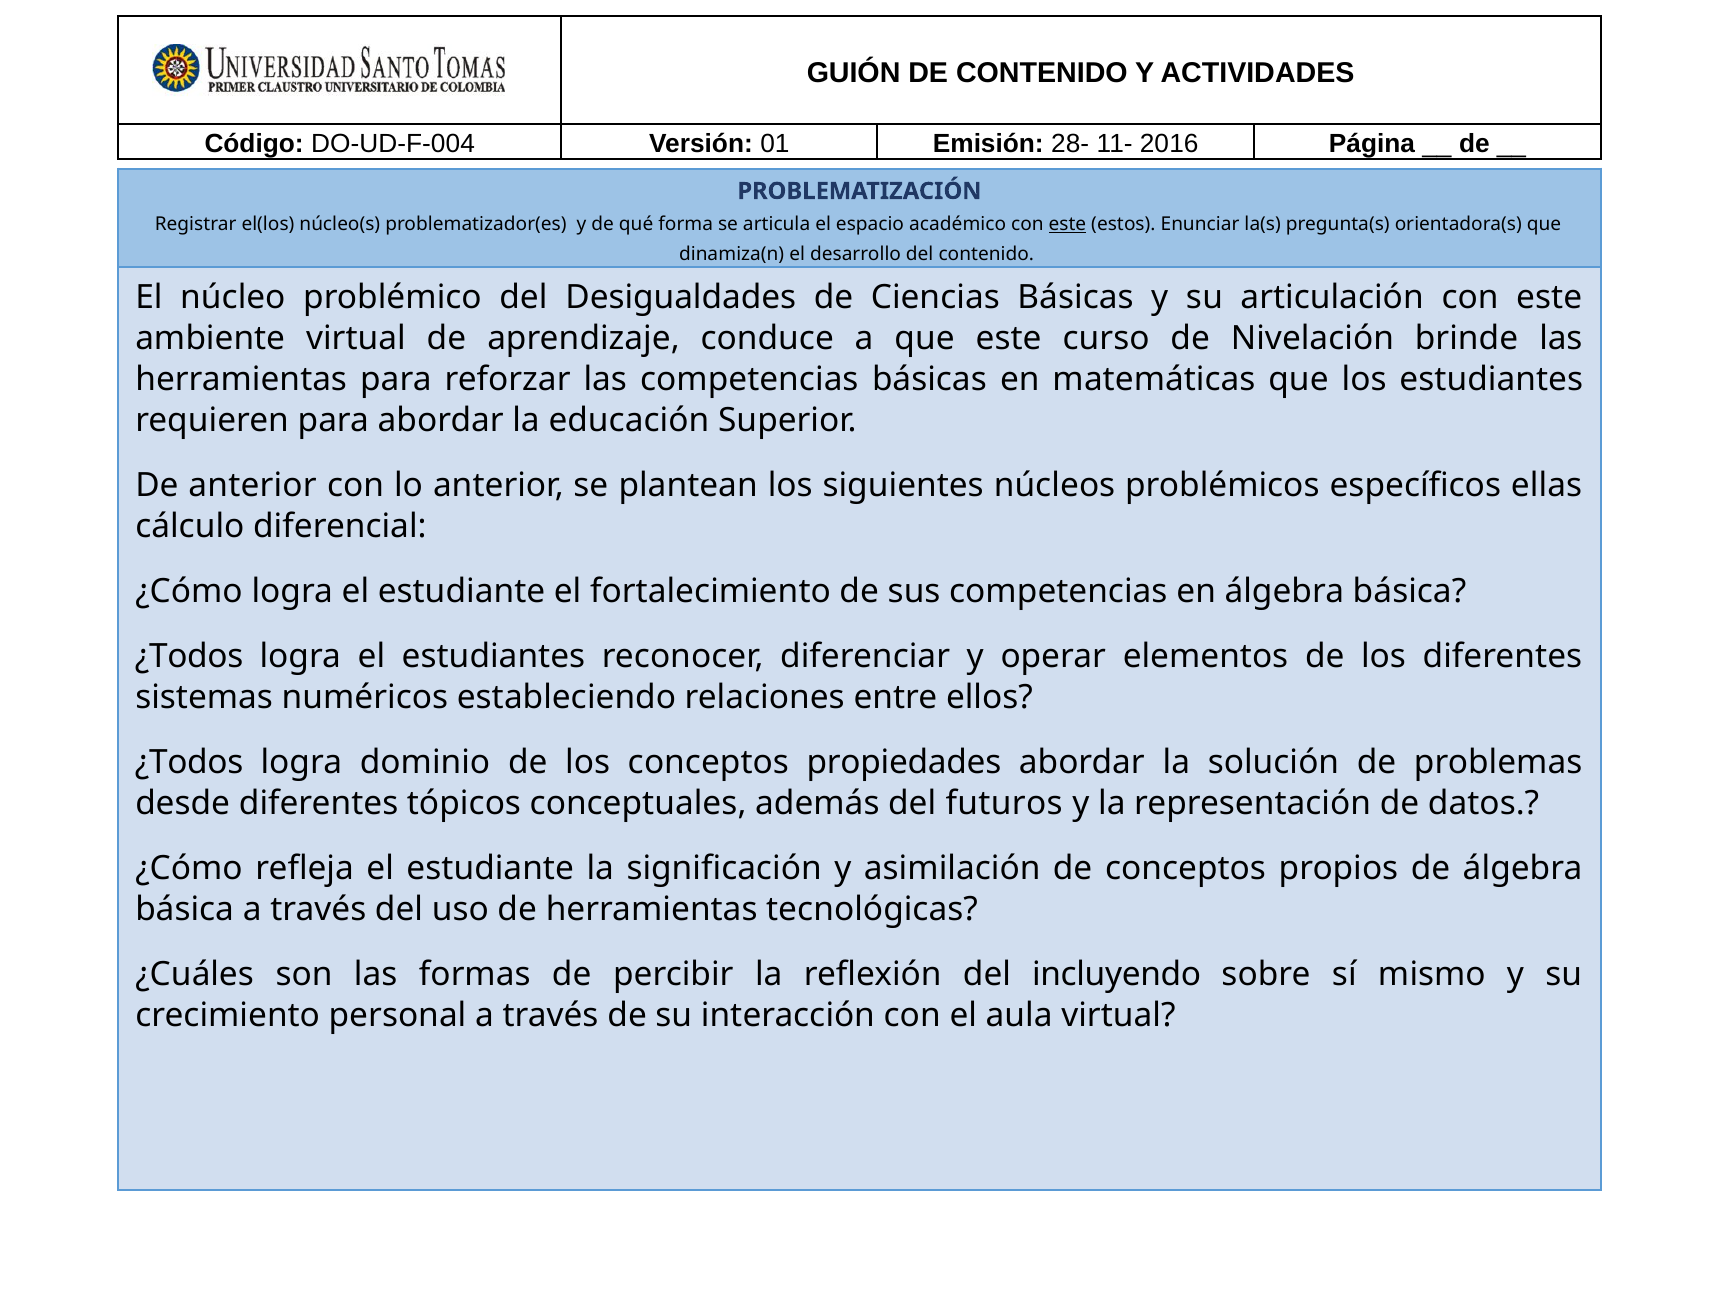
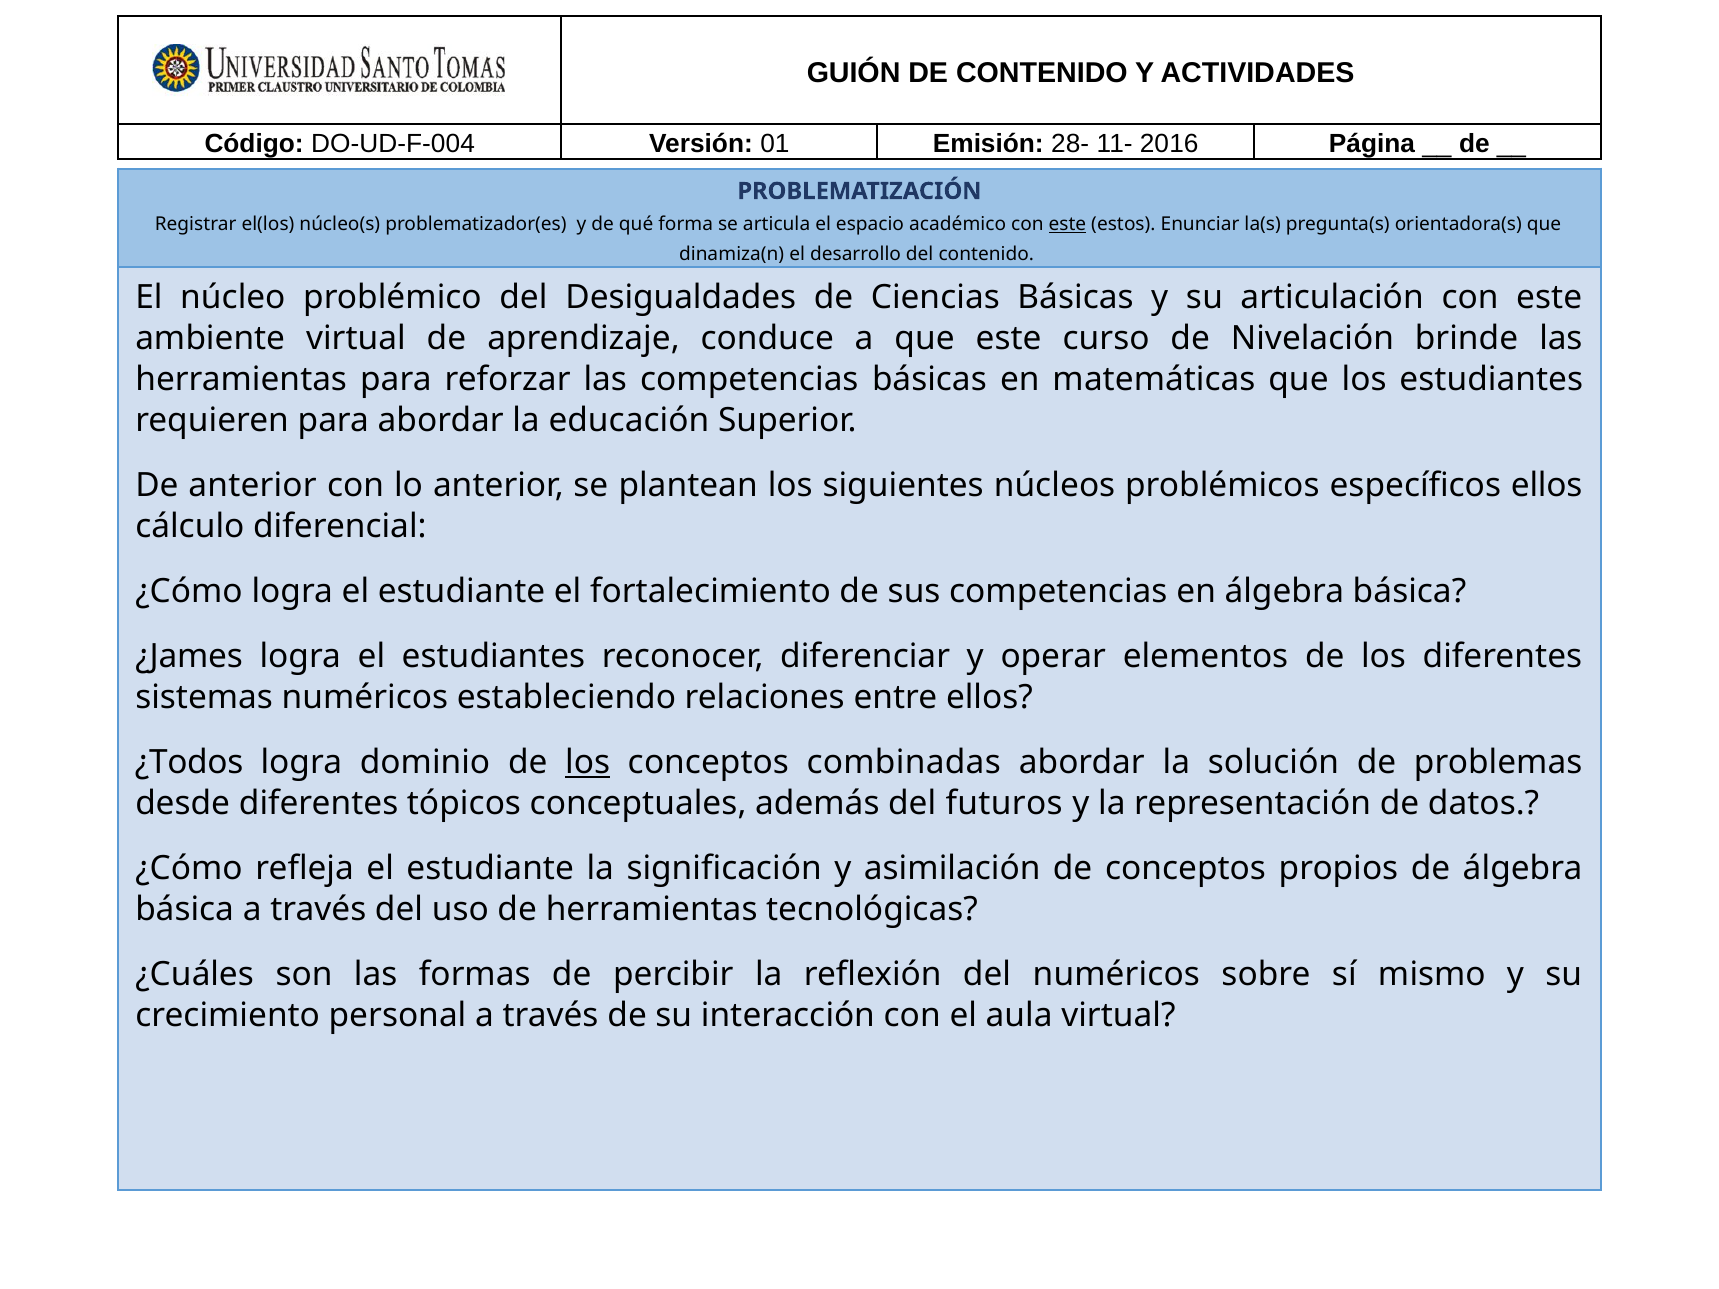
específicos ellas: ellas -> ellos
¿Todos at (189, 657): ¿Todos -> ¿James
los at (588, 762) underline: none -> present
propiedades: propiedades -> combinadas
del incluyendo: incluyendo -> numéricos
